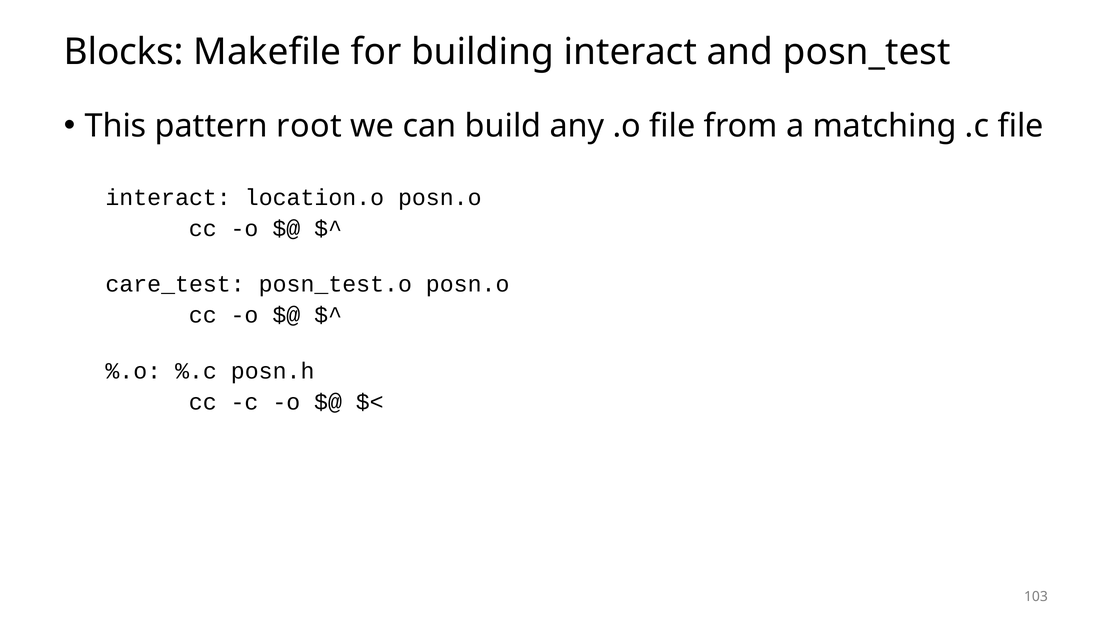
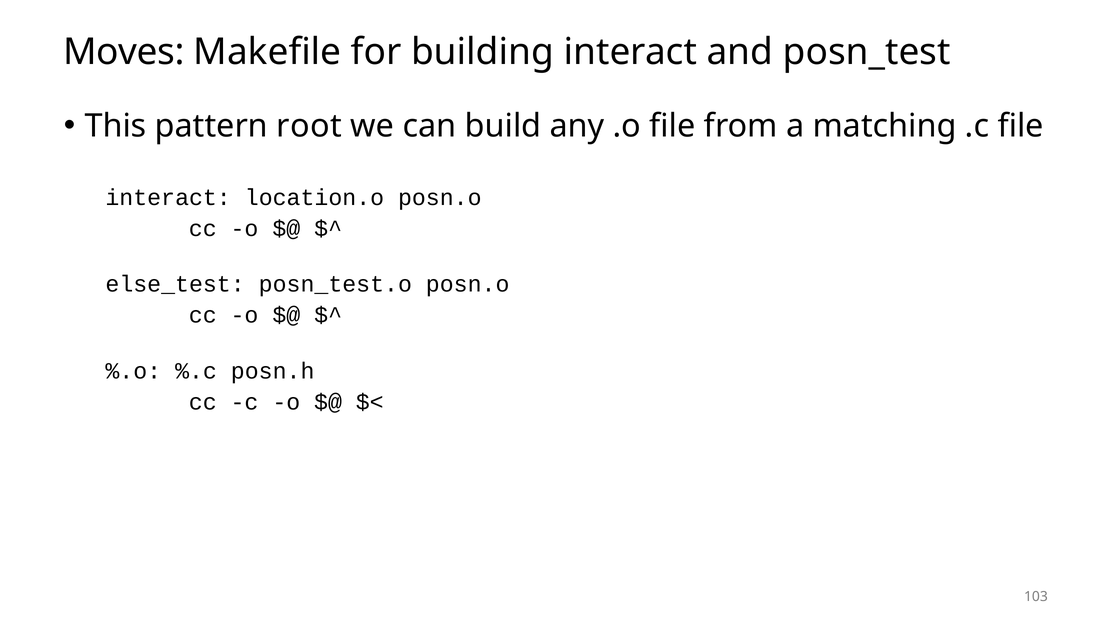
Blocks: Blocks -> Moves
care_test: care_test -> else_test
